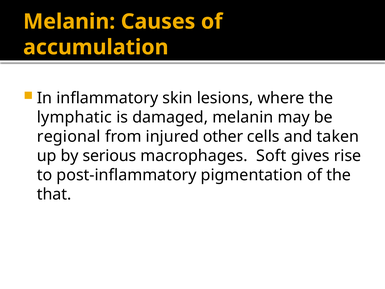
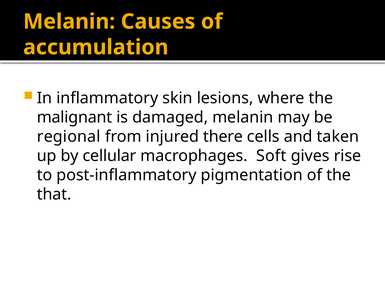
lymphatic: lymphatic -> malignant
other: other -> there
serious: serious -> cellular
